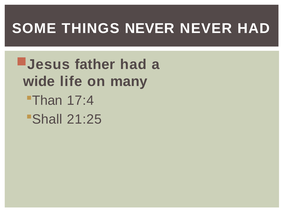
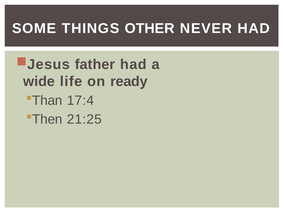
THINGS NEVER: NEVER -> OTHER
many: many -> ready
Shall: Shall -> Then
